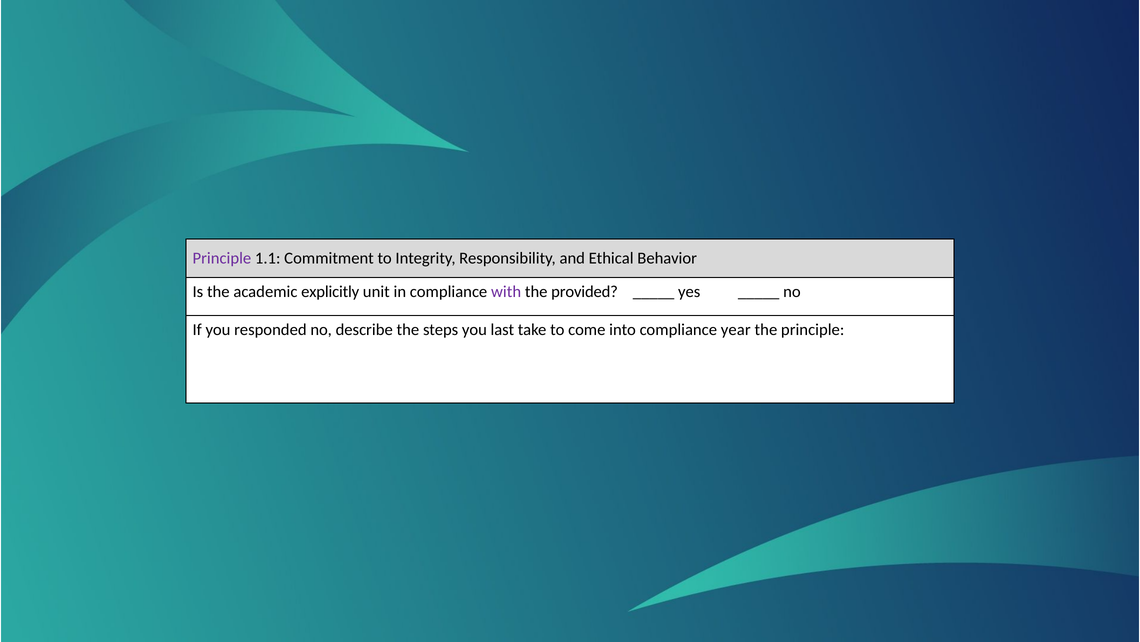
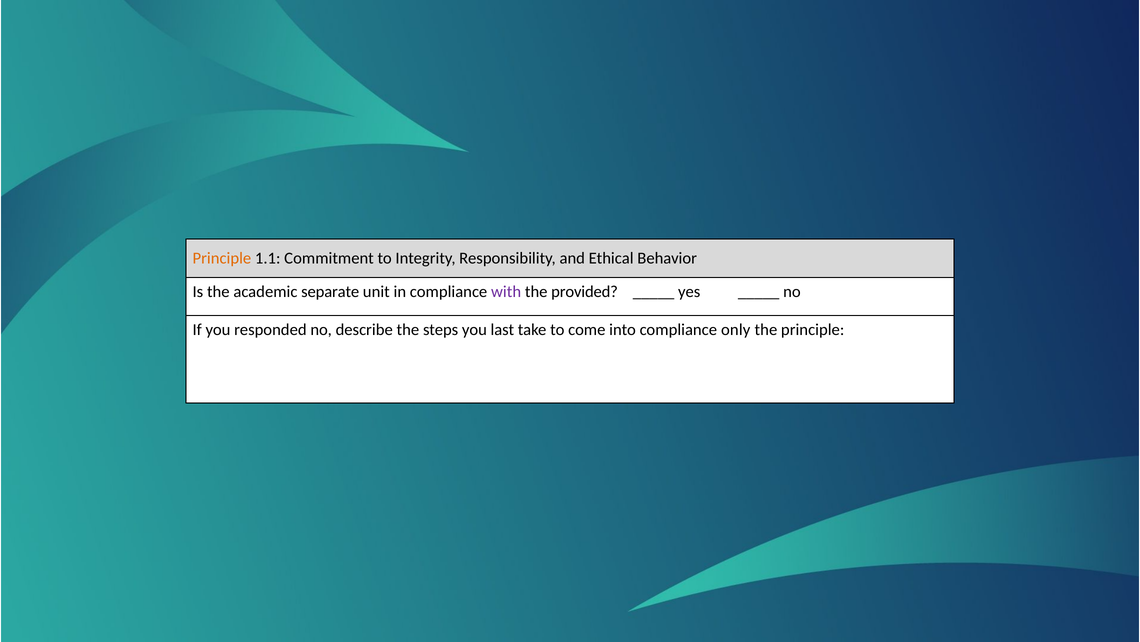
Principle at (222, 258) colour: purple -> orange
explicitly: explicitly -> separate
year: year -> only
